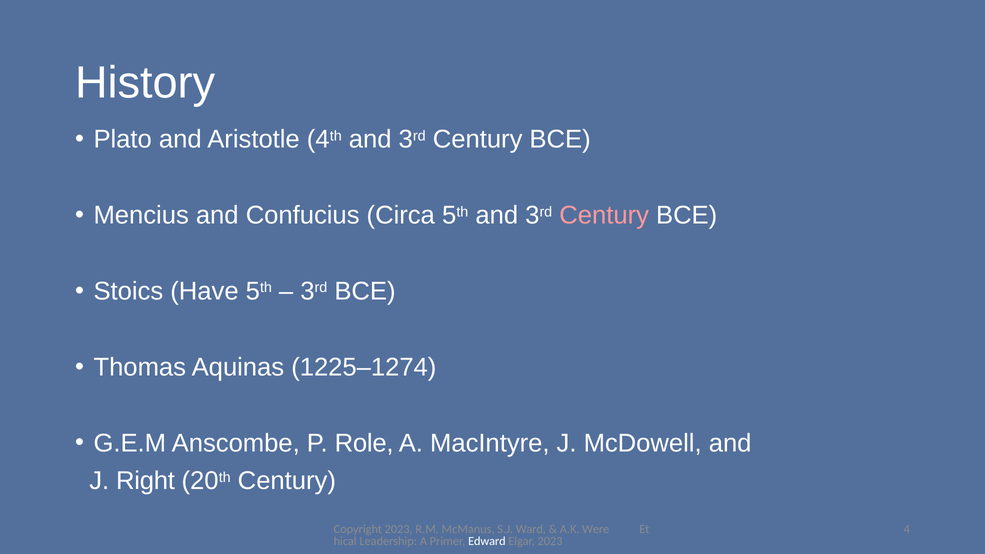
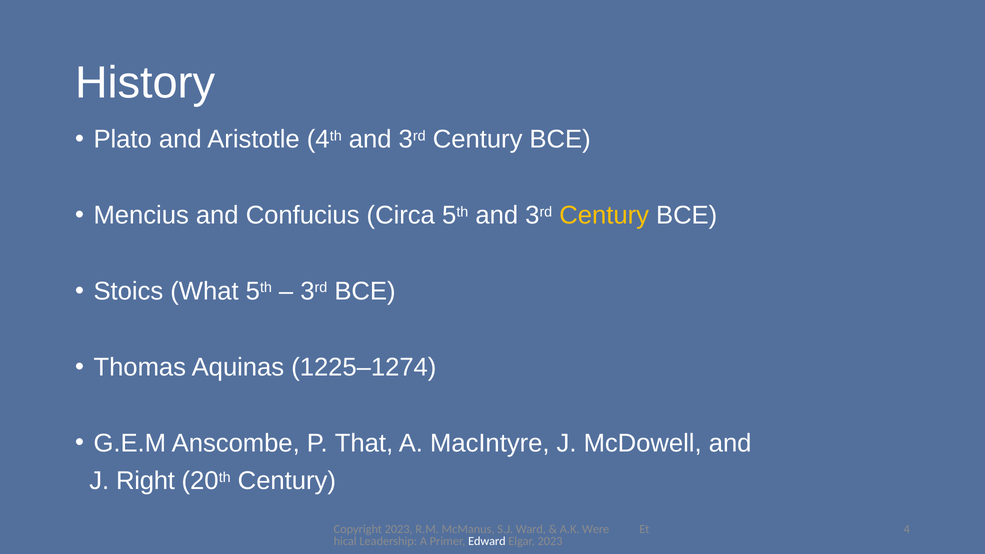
Century at (604, 215) colour: pink -> yellow
Have: Have -> What
Role: Role -> That
